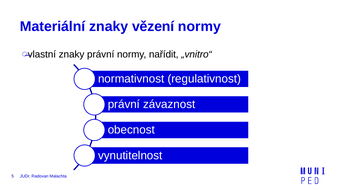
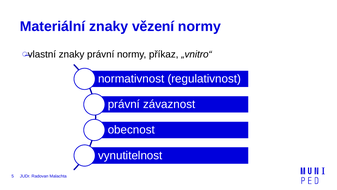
nařídit: nařídit -> příkaz
